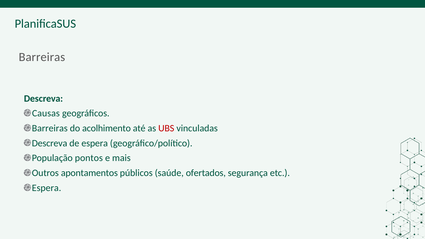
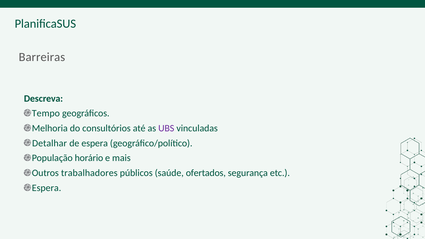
Causas: Causas -> Tempo
Barreiras at (50, 128): Barreiras -> Melhoria
acolhimento: acolhimento -> consultórios
UBS colour: red -> purple
Descreva at (50, 143): Descreva -> Detalhar
pontos: pontos -> horário
apontamentos: apontamentos -> trabalhadores
